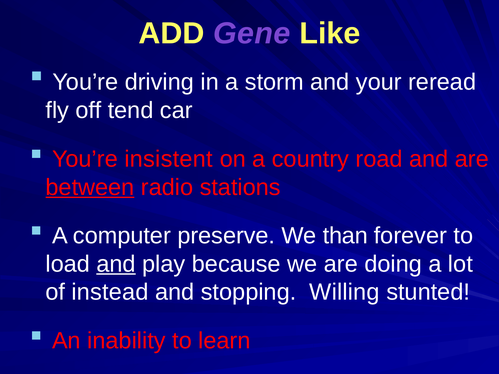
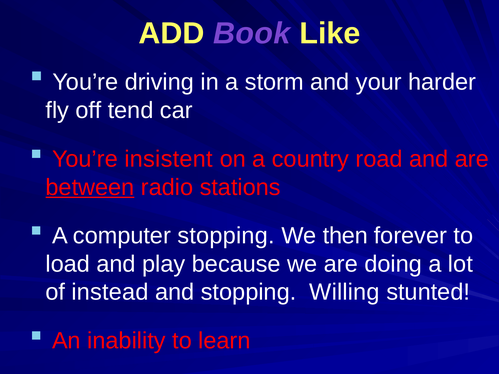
Gene: Gene -> Book
reread: reread -> harder
computer preserve: preserve -> stopping
than: than -> then
and at (116, 264) underline: present -> none
